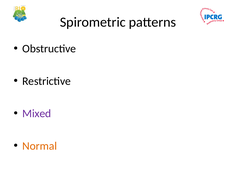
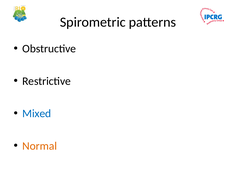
Mixed colour: purple -> blue
